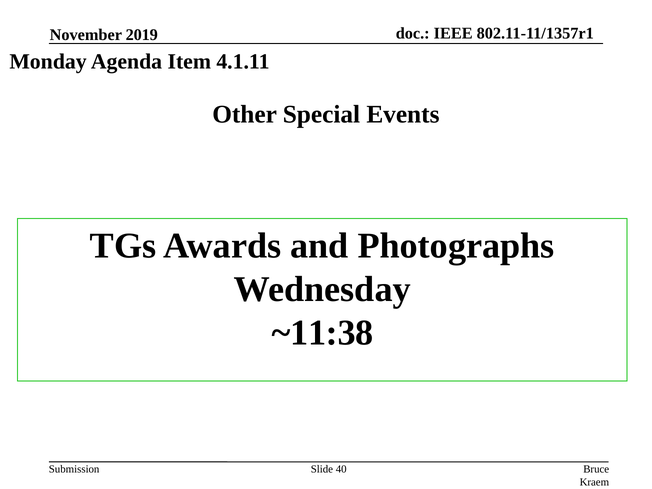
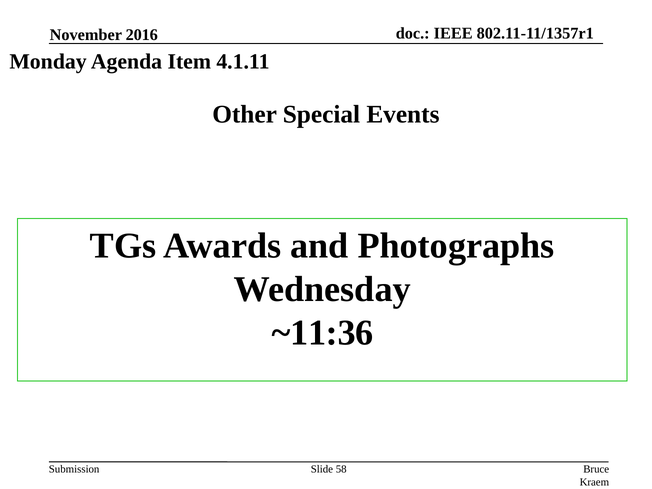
2019: 2019 -> 2016
~11:38: ~11:38 -> ~11:36
40: 40 -> 58
